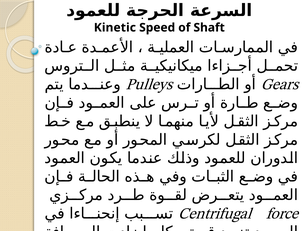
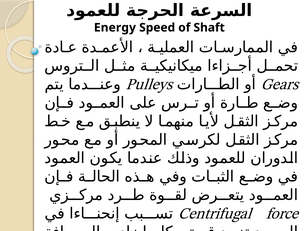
Kinetic: Kinetic -> Energy
